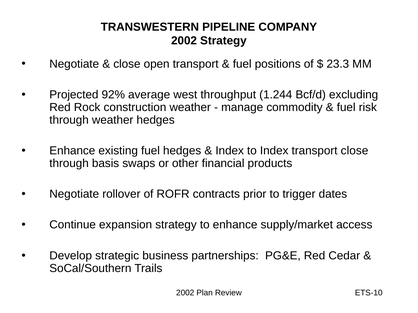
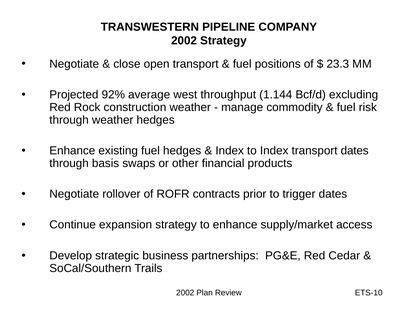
1.244: 1.244 -> 1.144
transport close: close -> dates
